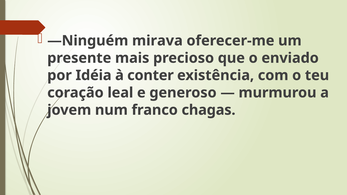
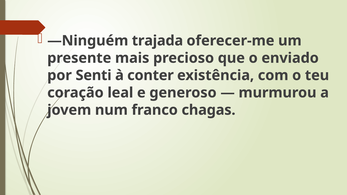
mirava: mirava -> trajada
Idéia: Idéia -> Senti
